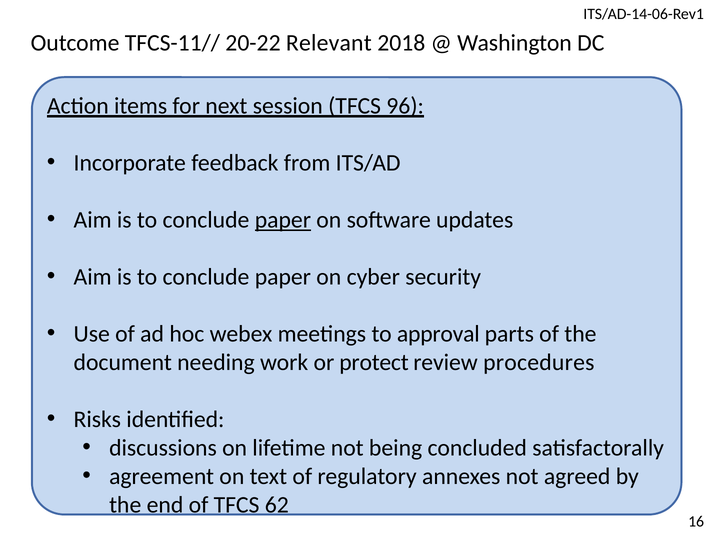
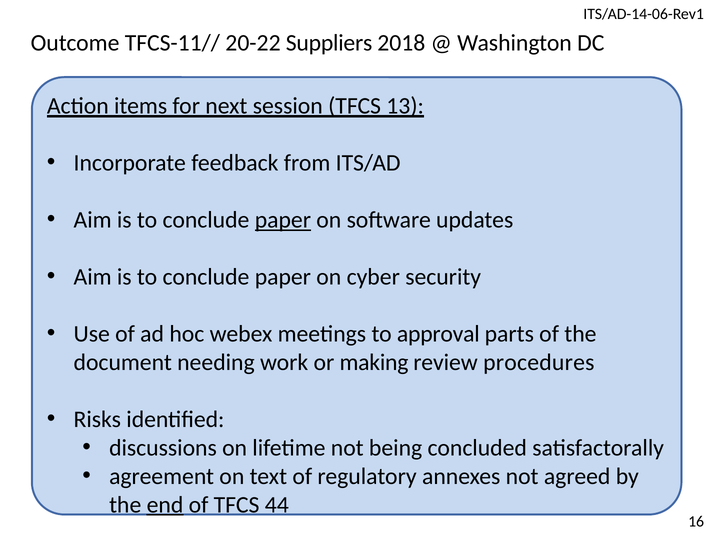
Relevant: Relevant -> Suppliers
96: 96 -> 13
protect: protect -> making
end underline: none -> present
62: 62 -> 44
